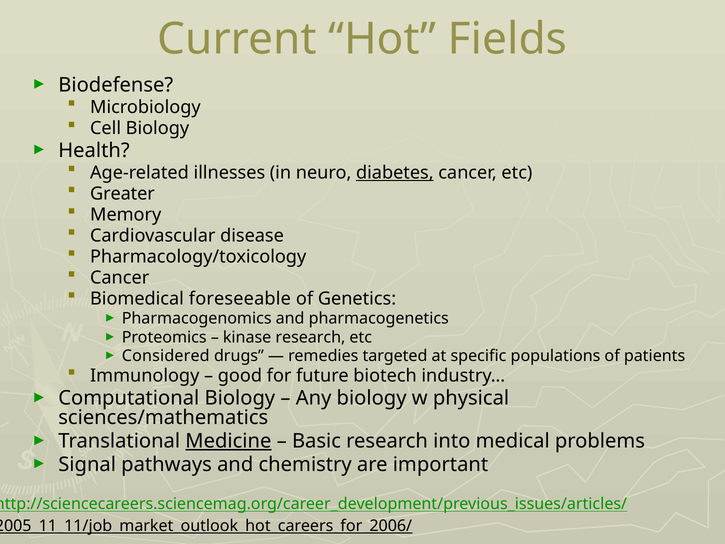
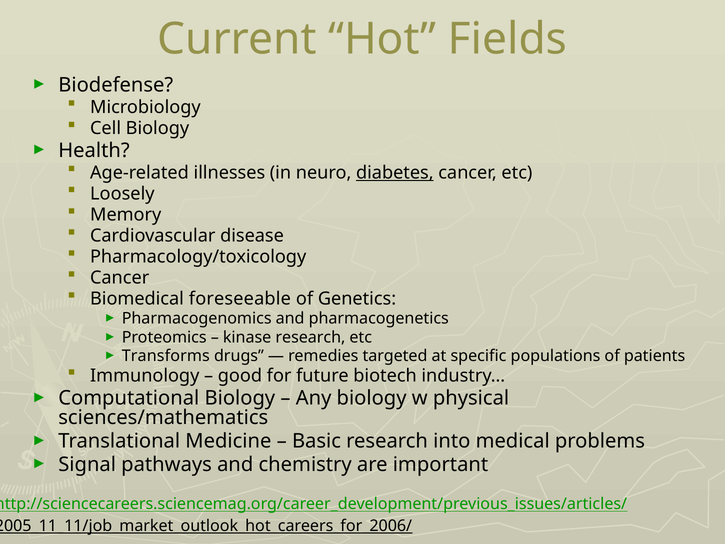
Greater: Greater -> Loosely
Considered: Considered -> Transforms
Medicine underline: present -> none
